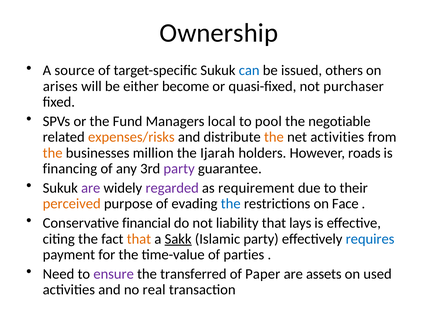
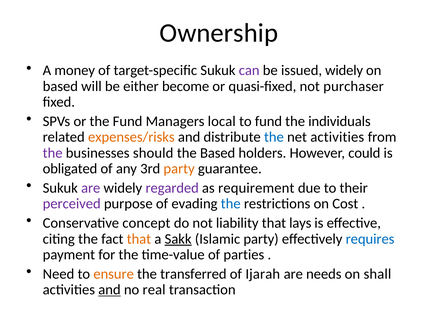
source: source -> money
can colour: blue -> purple
issued others: others -> widely
arises at (60, 86): arises -> based
to pool: pool -> fund
negotiable: negotiable -> individuals
the at (274, 137) colour: orange -> blue
the at (53, 153) colour: orange -> purple
million: million -> should
the Ijarah: Ijarah -> Based
roads: roads -> could
financing: financing -> obligated
party at (179, 168) colour: purple -> orange
perceived colour: orange -> purple
Face: Face -> Cost
financial: financial -> concept
ensure colour: purple -> orange
Paper: Paper -> Ijarah
assets: assets -> needs
used: used -> shall
and at (109, 289) underline: none -> present
